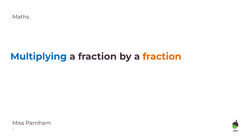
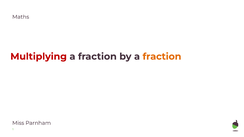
Multiplying colour: blue -> red
